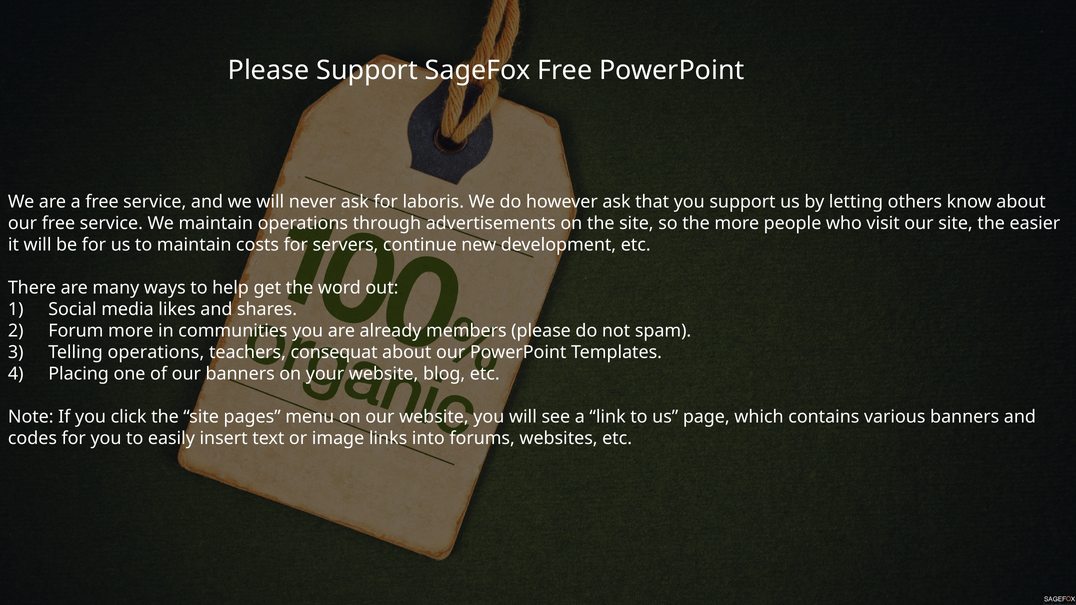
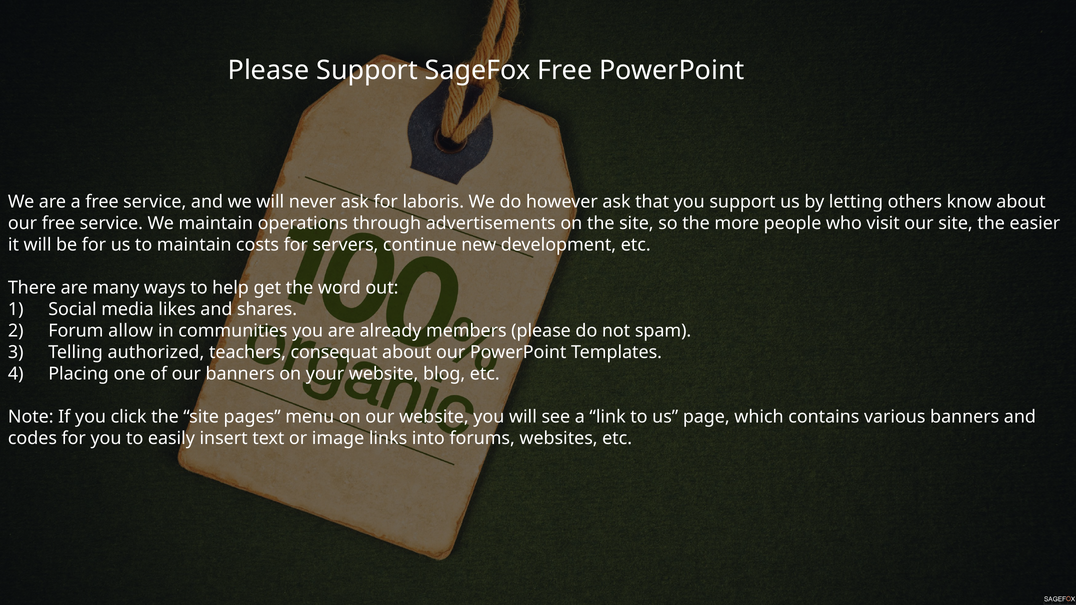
Forum more: more -> allow
Telling operations: operations -> authorized
